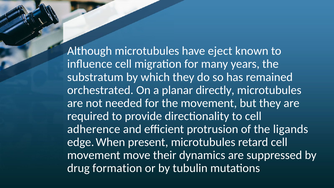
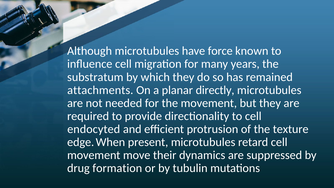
eject: eject -> force
orchestrated: orchestrated -> attachments
adherence: adherence -> endocyted
ligands: ligands -> texture
